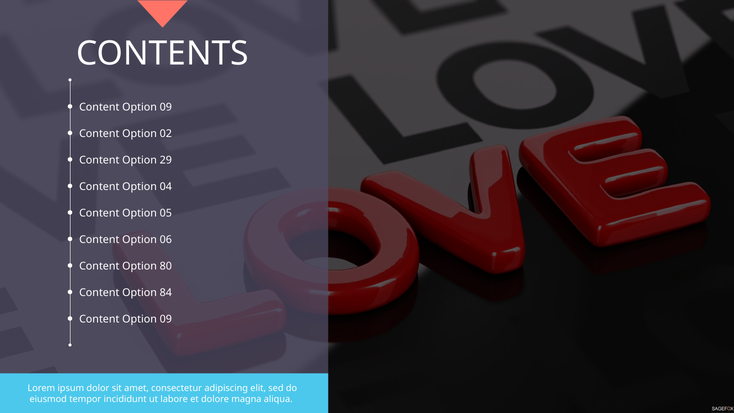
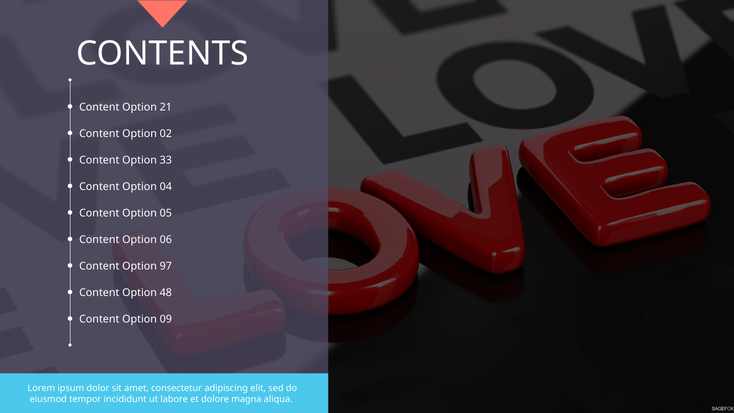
09 at (166, 107): 09 -> 21
29: 29 -> 33
80: 80 -> 97
84: 84 -> 48
